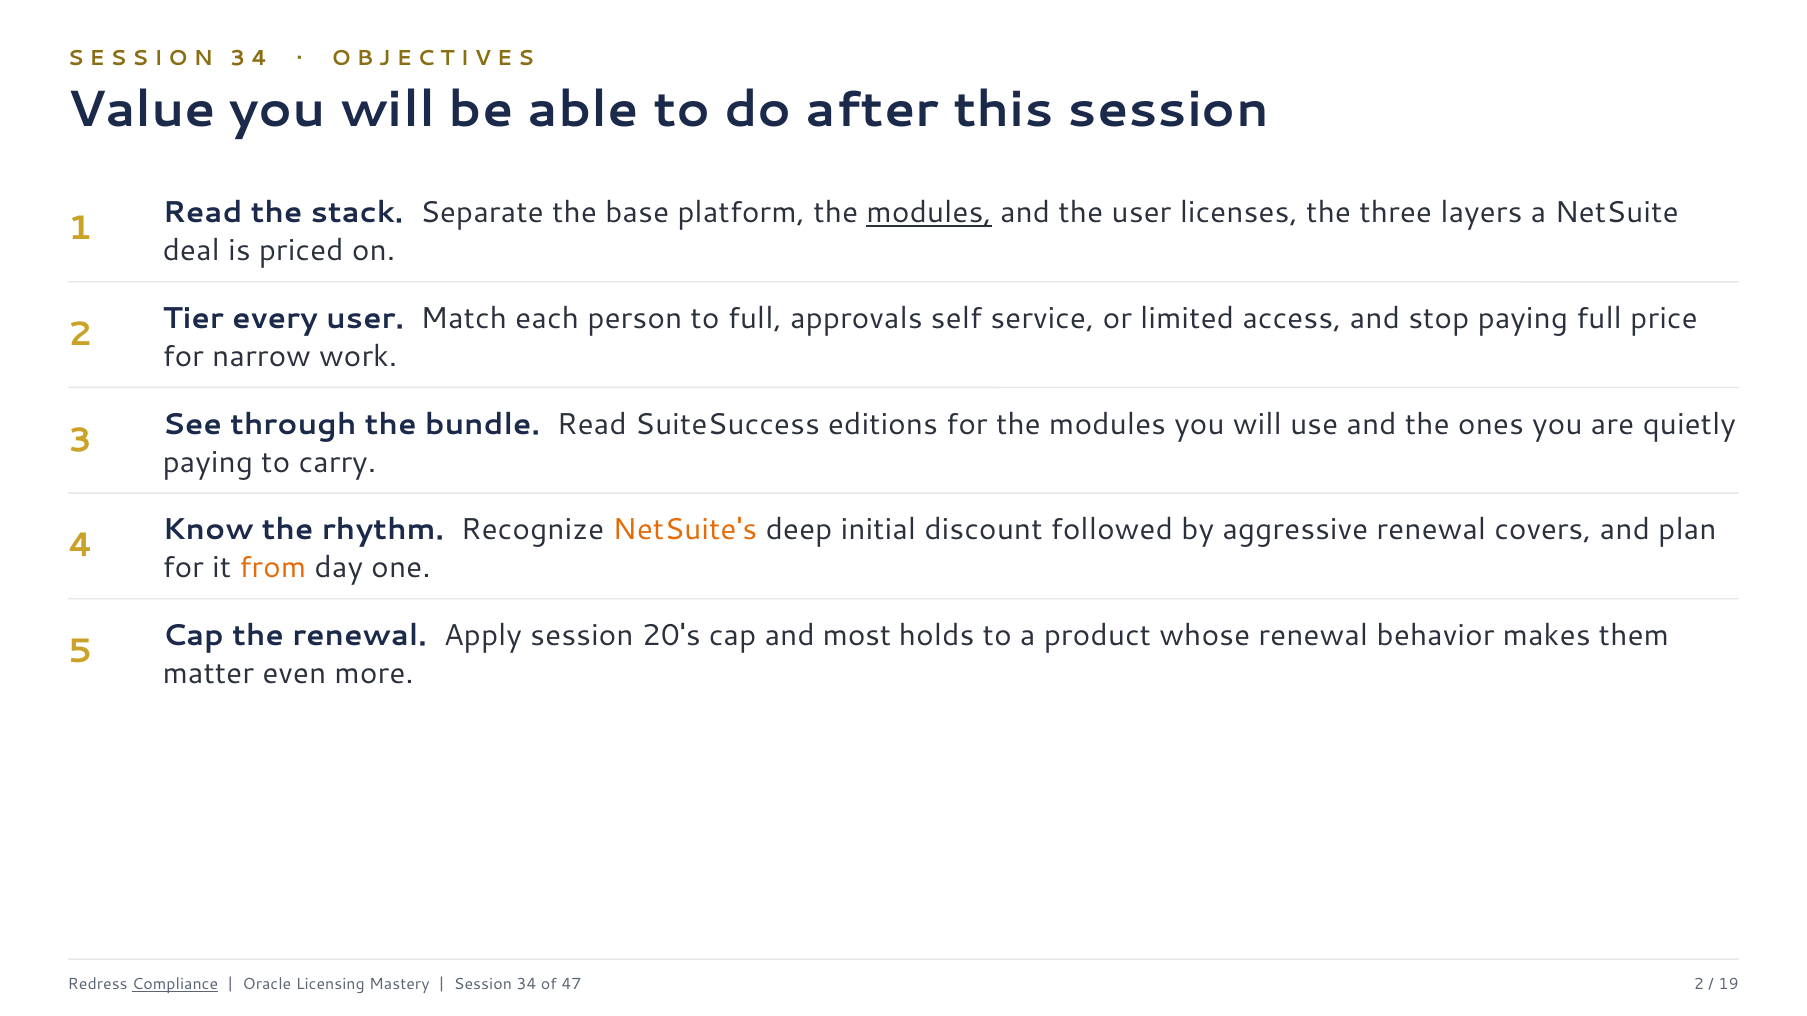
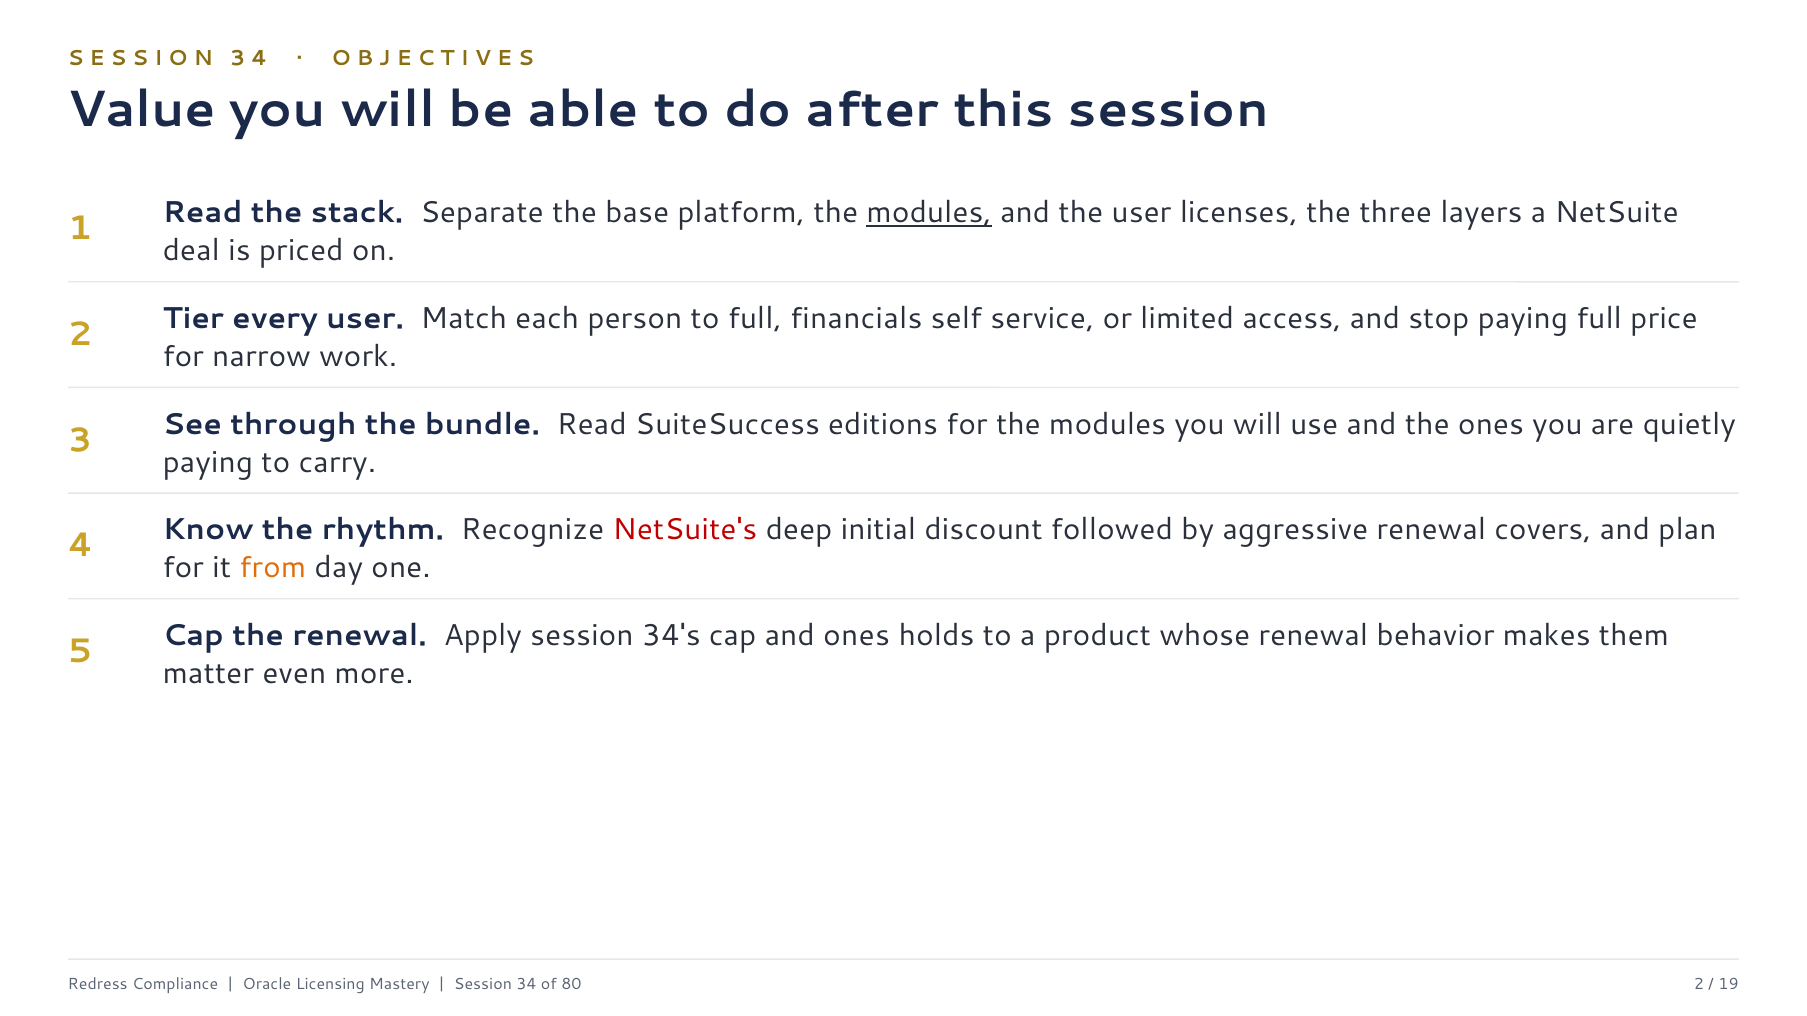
approvals: approvals -> financials
NetSuite's colour: orange -> red
20's: 20's -> 34's
and most: most -> ones
Compliance underline: present -> none
47: 47 -> 80
